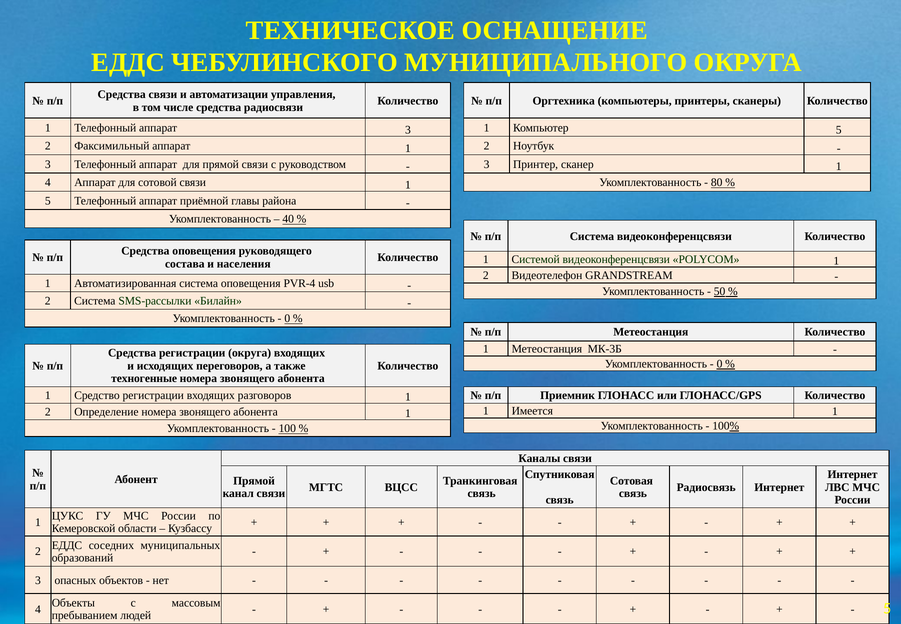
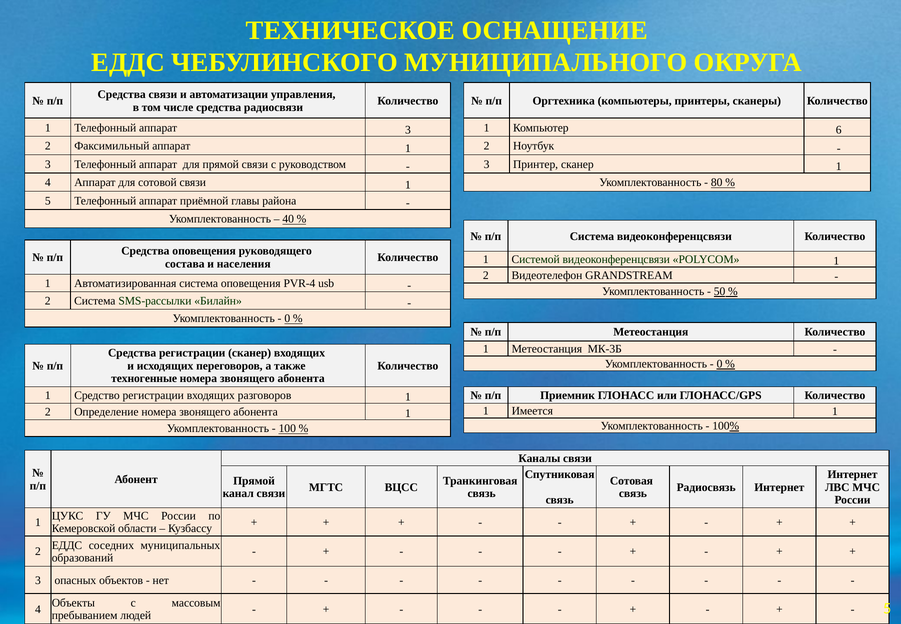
Компьютер 5: 5 -> 6
регистрации округа: округа -> сканер
